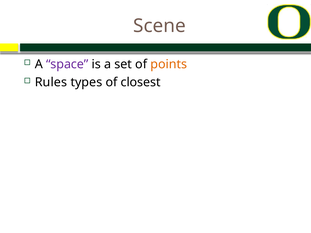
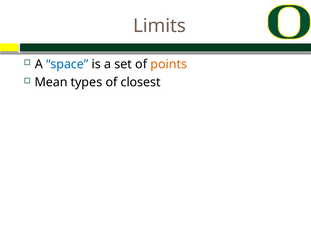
Scene: Scene -> Limits
space colour: purple -> blue
Rules: Rules -> Mean
